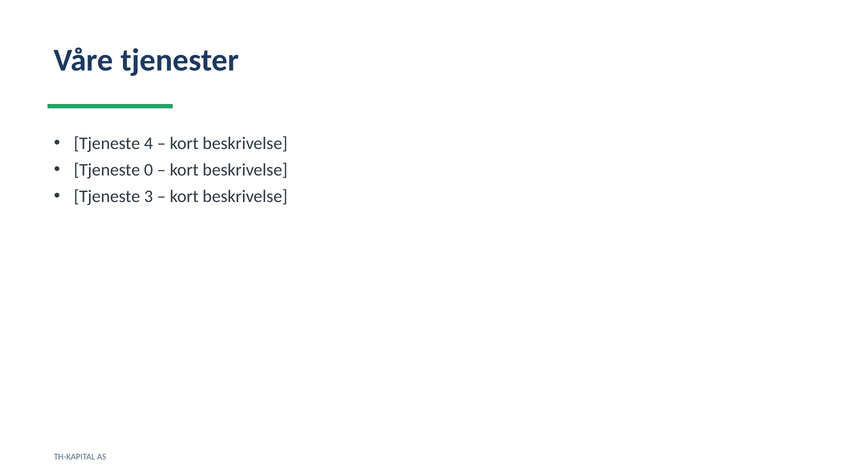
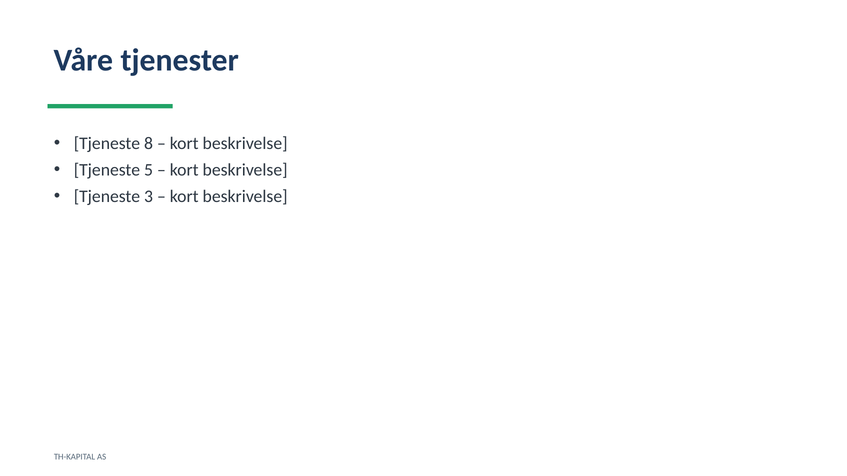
4: 4 -> 8
0: 0 -> 5
